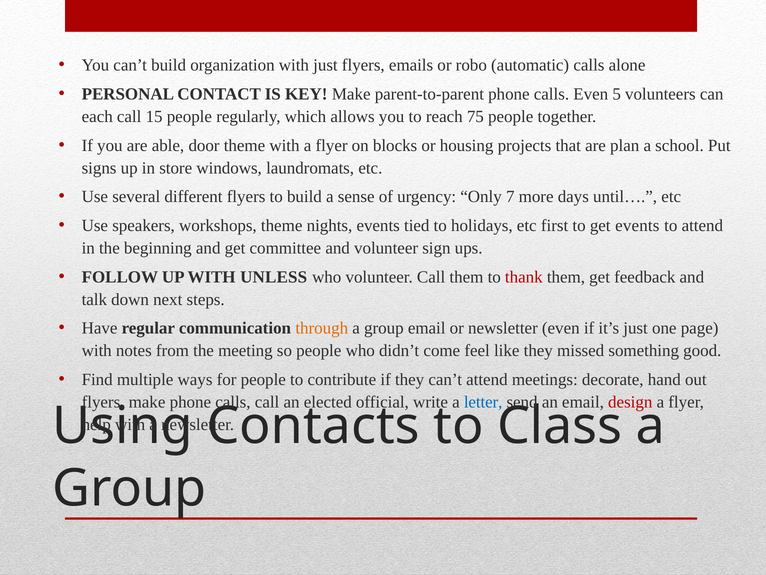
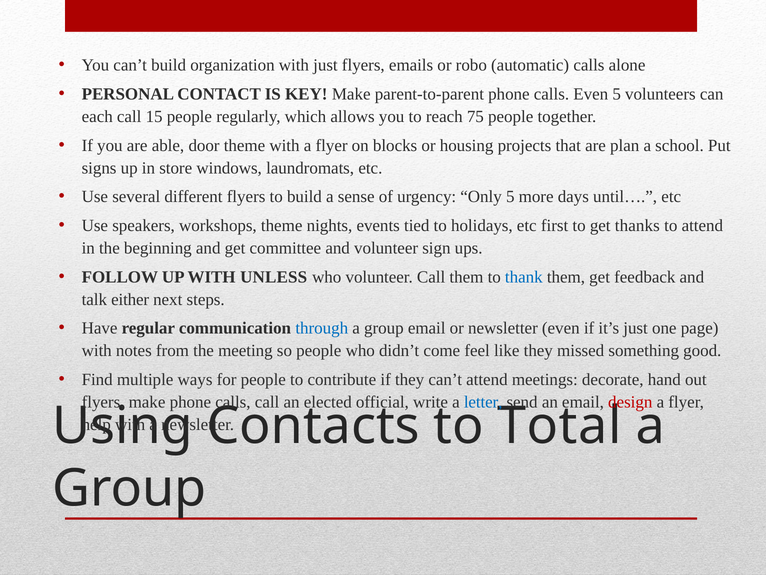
Only 7: 7 -> 5
get events: events -> thanks
thank colour: red -> blue
down: down -> either
through colour: orange -> blue
Class: Class -> Total
